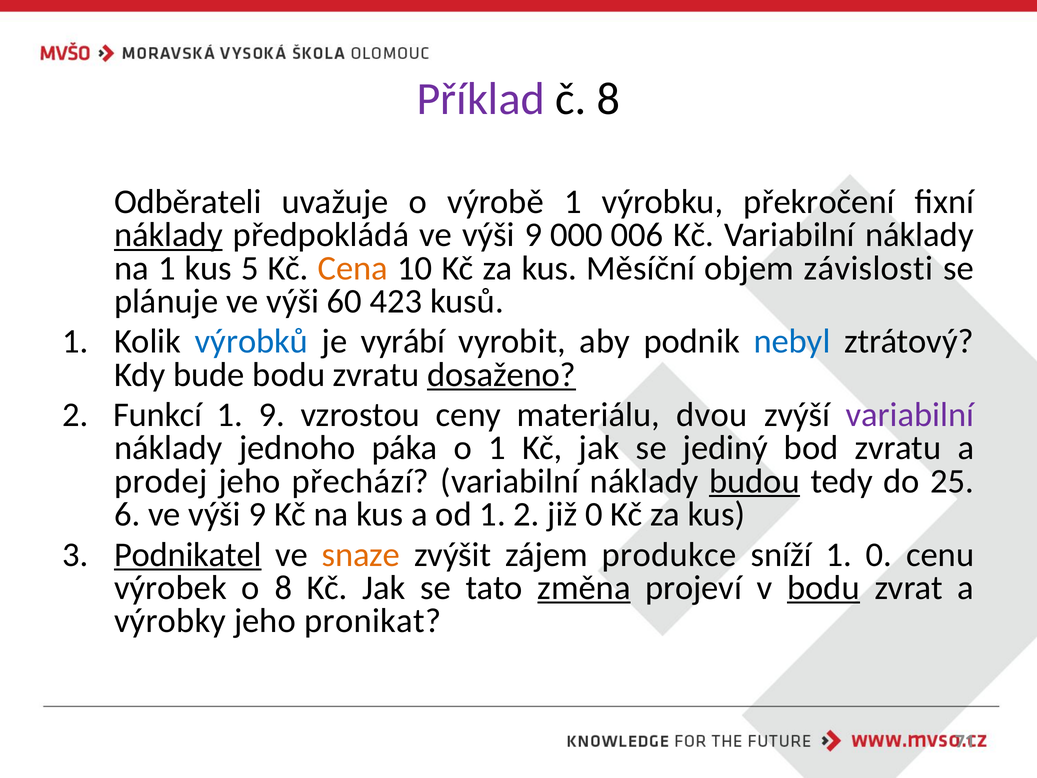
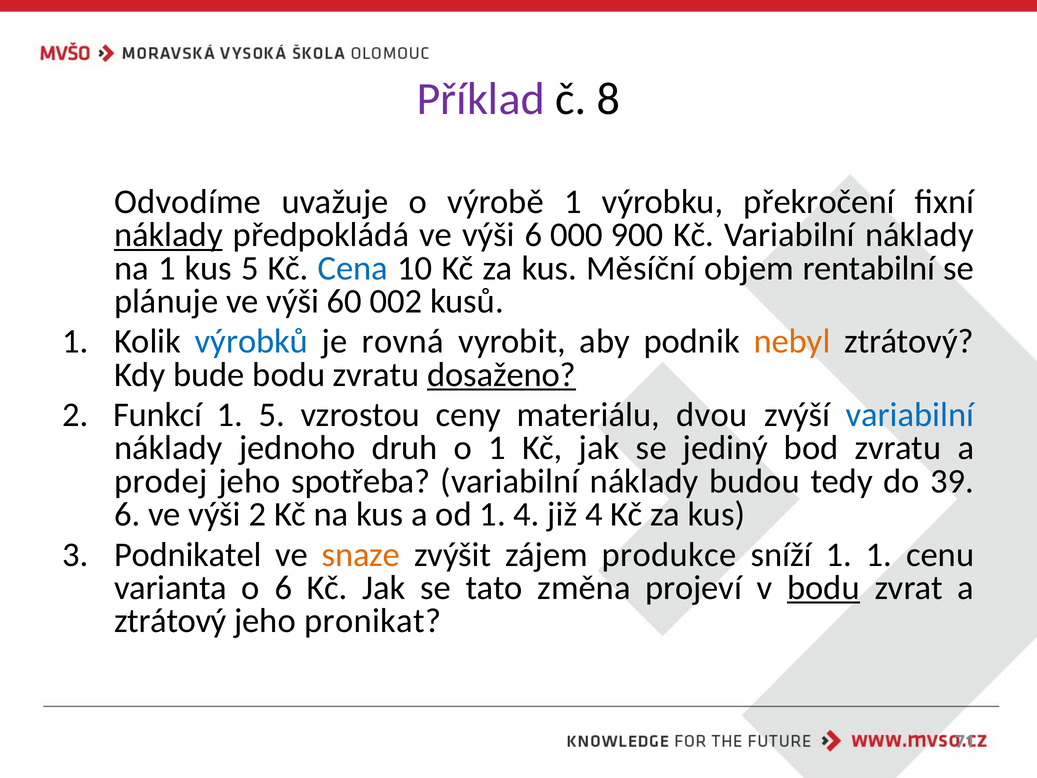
Odběrateli: Odběrateli -> Odvodíme
předpokládá ve výši 9: 9 -> 6
006: 006 -> 900
Cena colour: orange -> blue
závislosti: závislosti -> rentabilní
423: 423 -> 002
vyrábí: vyrábí -> rovná
nebyl colour: blue -> orange
1 9: 9 -> 5
variabilní at (910, 415) colour: purple -> blue
páka: páka -> druh
přechází: přechází -> spotřeba
budou underline: present -> none
25: 25 -> 39
6 ve výši 9: 9 -> 2
1 2: 2 -> 4
již 0: 0 -> 4
Podnikatel underline: present -> none
1 0: 0 -> 1
výrobek: výrobek -> varianta
o 8: 8 -> 6
změna underline: present -> none
výrobky at (170, 621): výrobky -> ztrátový
